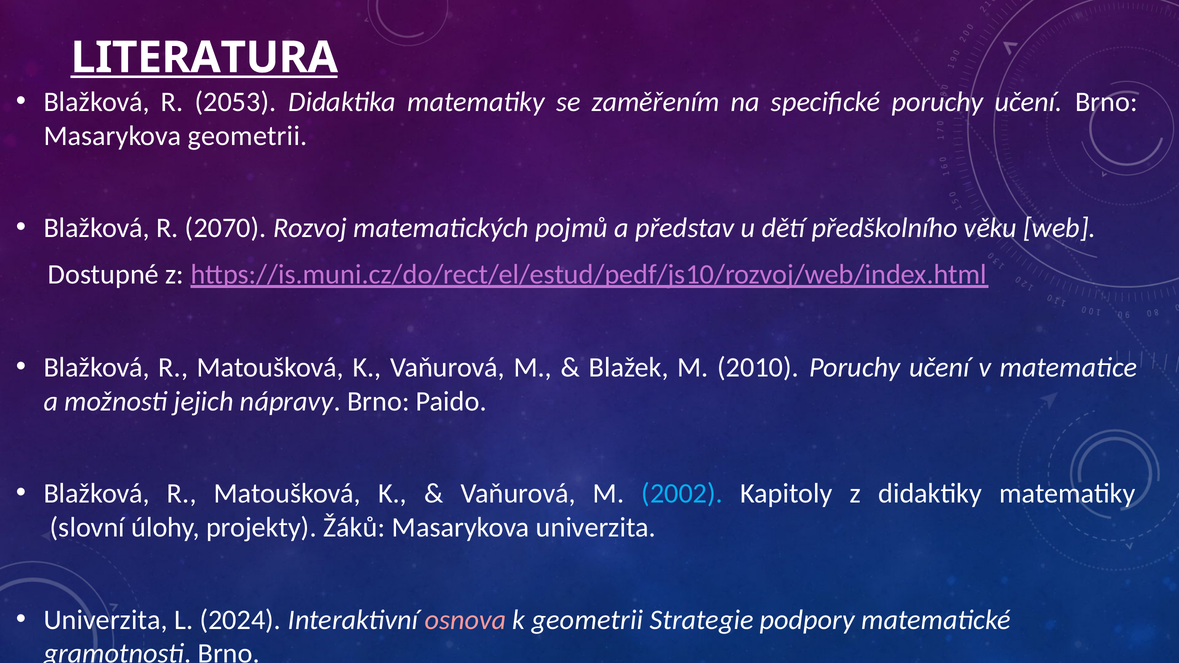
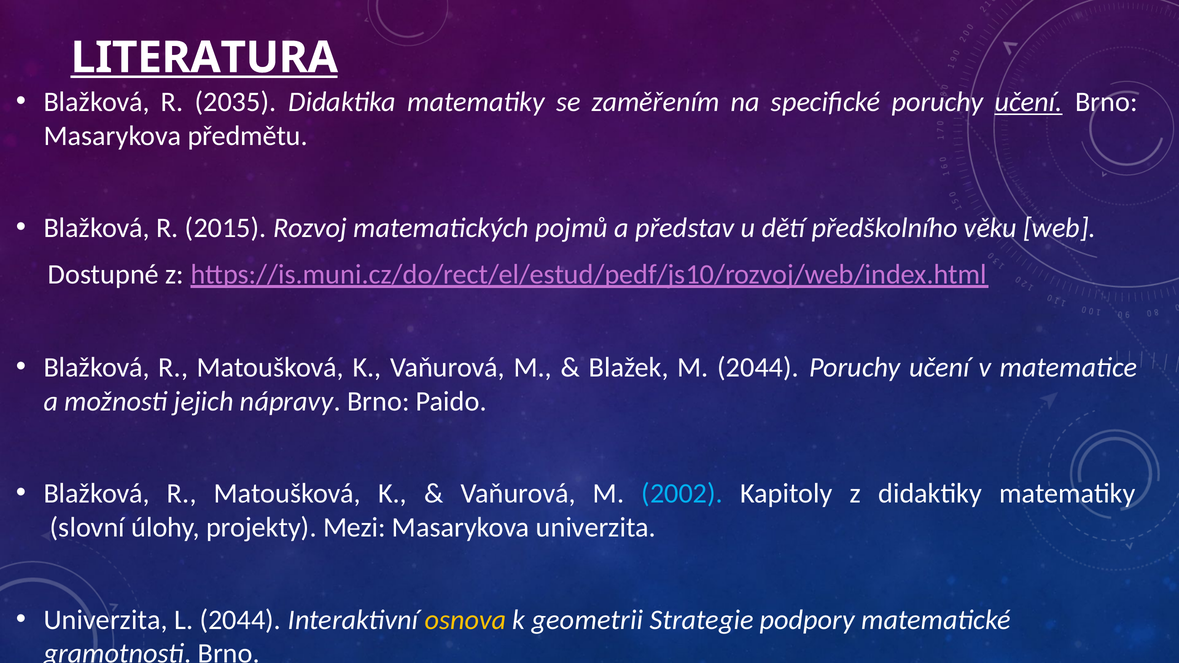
2053: 2053 -> 2035
učení at (1028, 102) underline: none -> present
Masarykova geometrii: geometrii -> předmětu
2070: 2070 -> 2015
M 2010: 2010 -> 2044
Žáků: Žáků -> Mezi
L 2024: 2024 -> 2044
osnova colour: pink -> yellow
